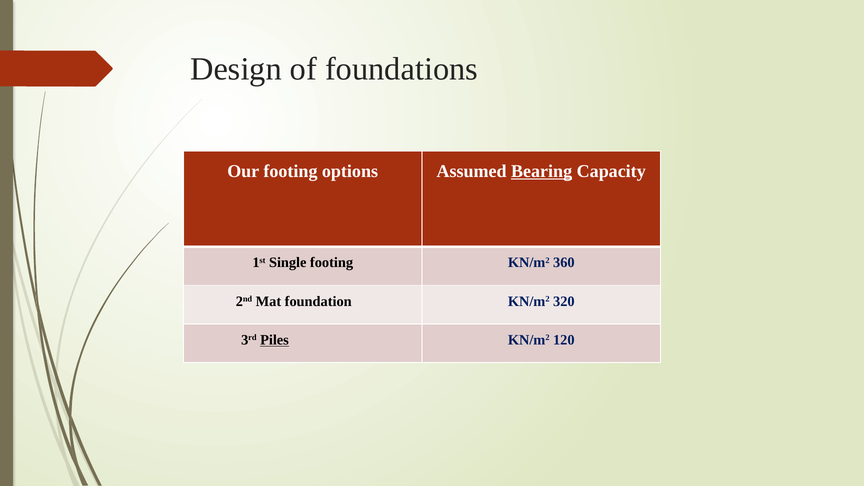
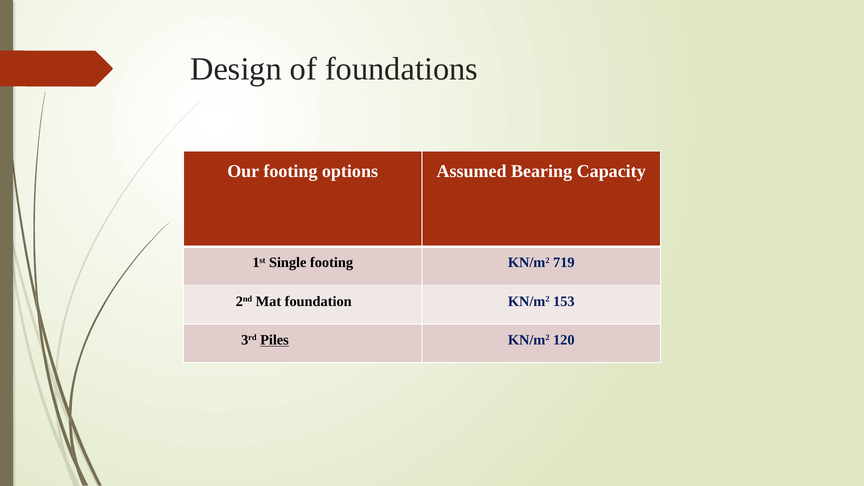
Bearing underline: present -> none
360: 360 -> 719
320: 320 -> 153
